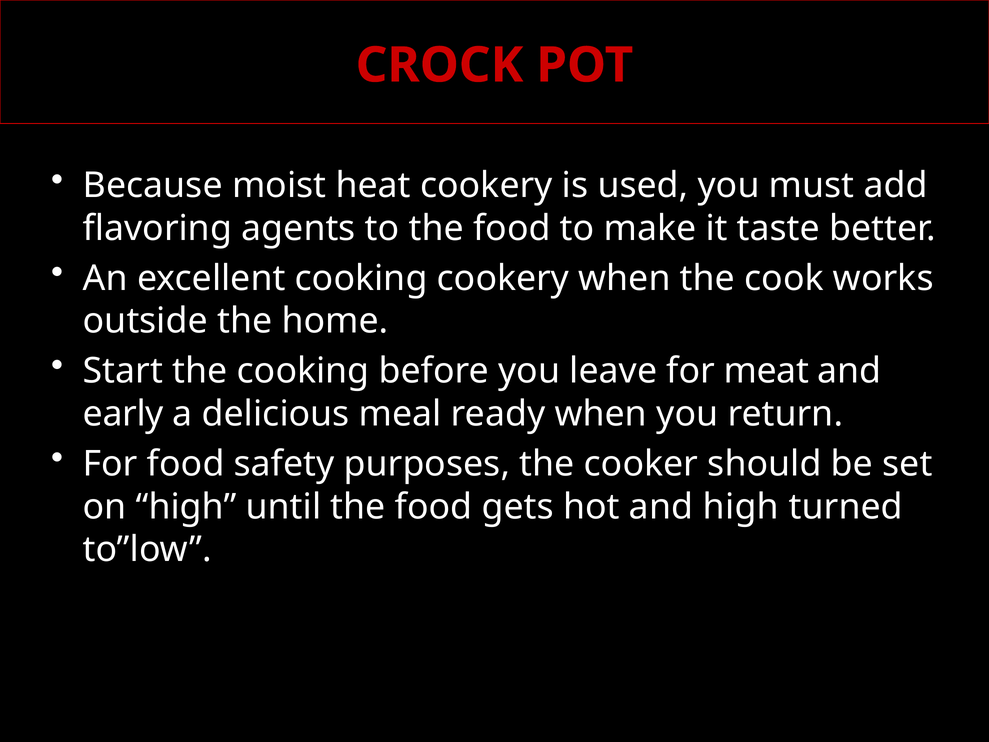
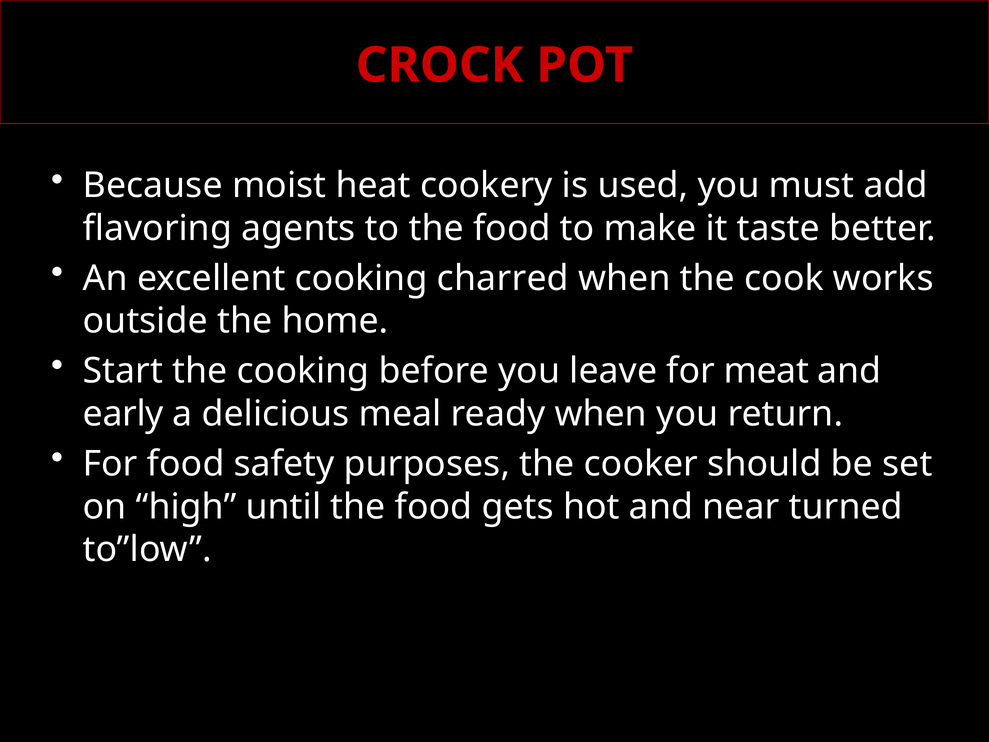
cooking cookery: cookery -> charred
and high: high -> near
